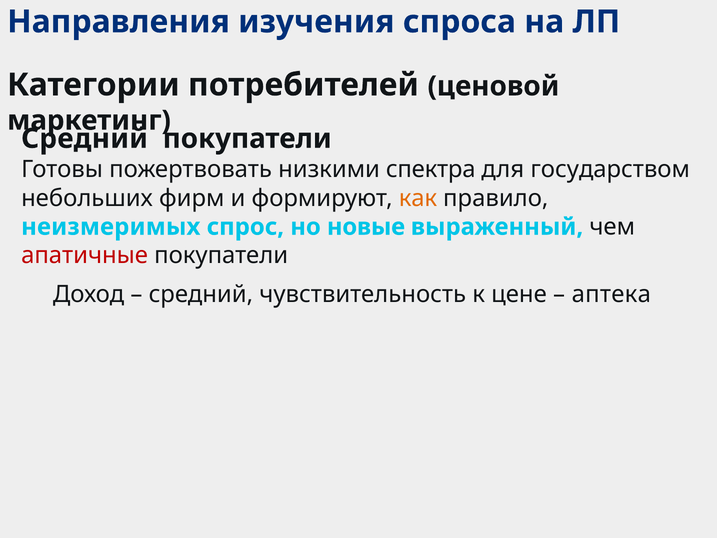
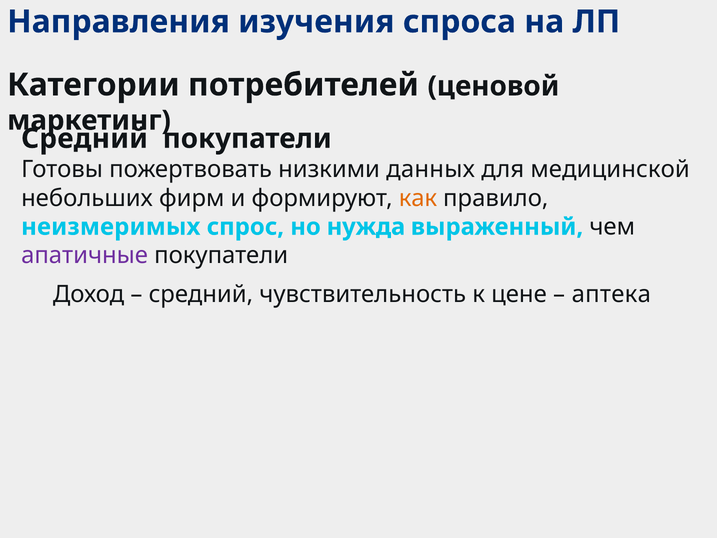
спектра: спектра -> данных
государством: государством -> медицинской
новые: новые -> нужда
апатичные colour: red -> purple
